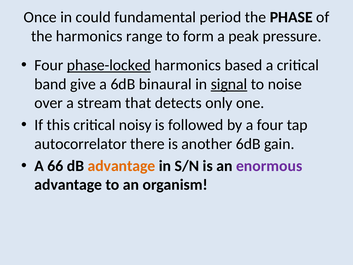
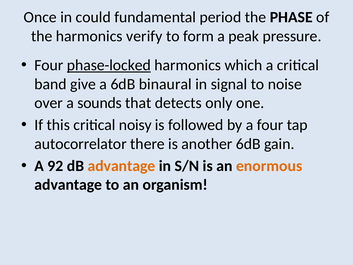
range: range -> verify
based: based -> which
signal underline: present -> none
stream: stream -> sounds
66: 66 -> 92
enormous colour: purple -> orange
